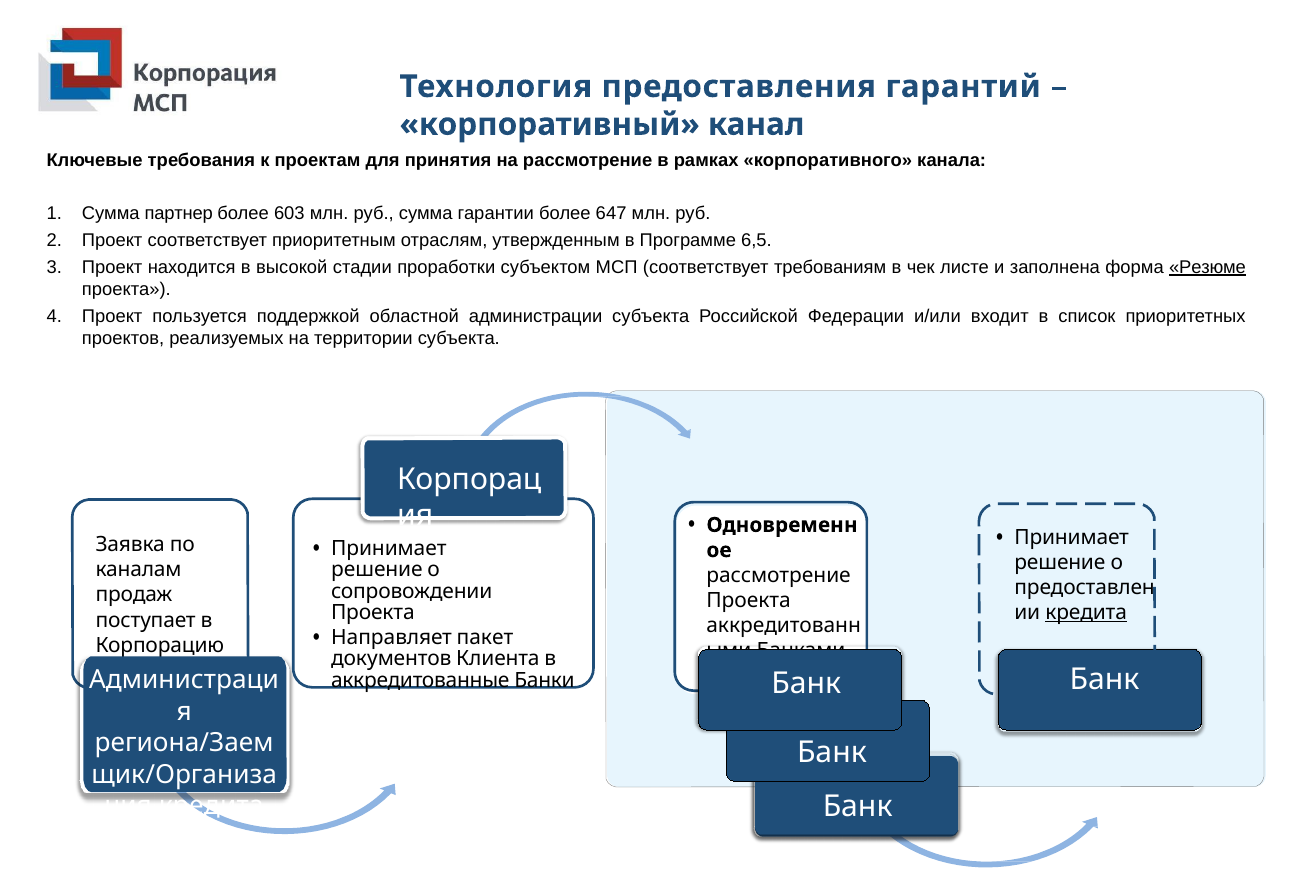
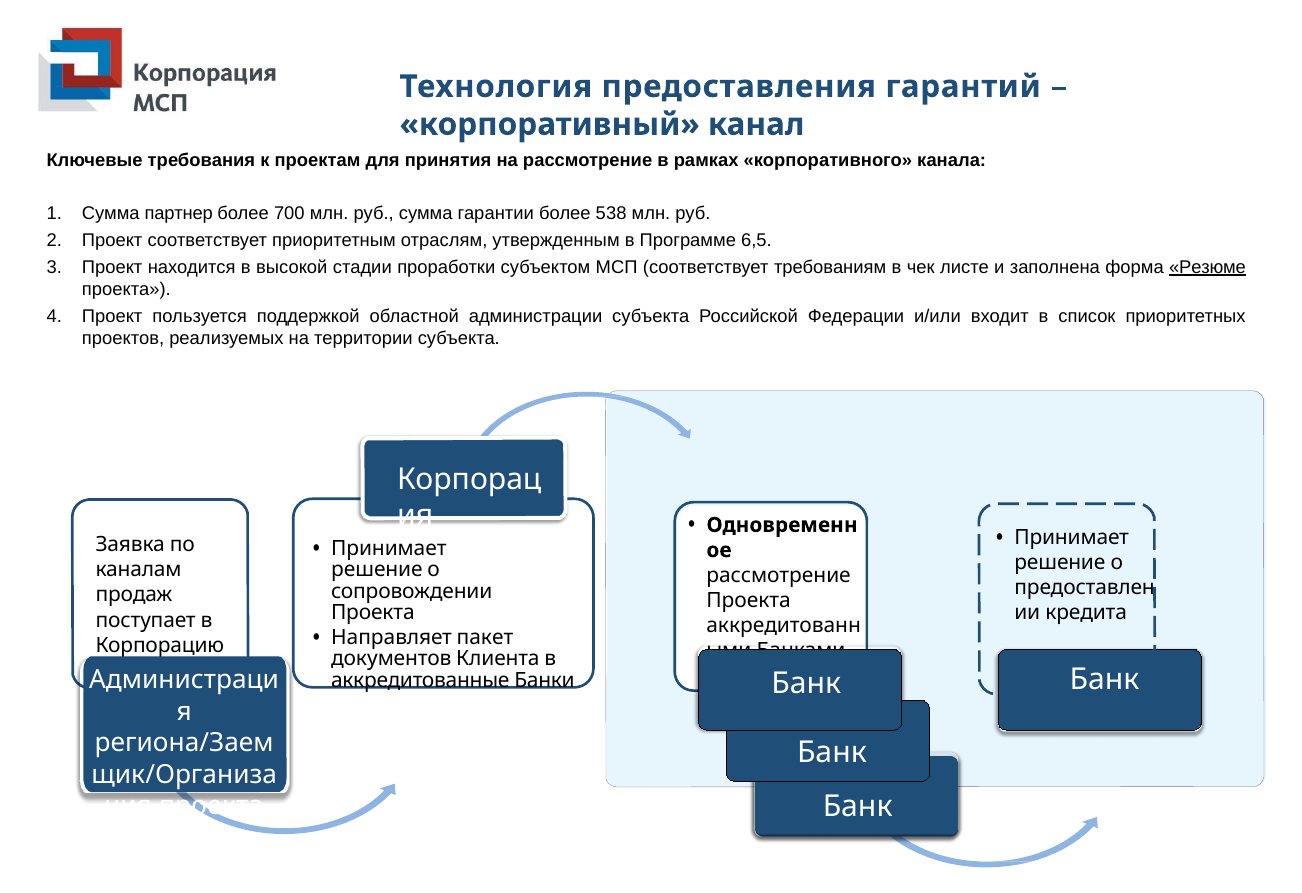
603: 603 -> 700
647: 647 -> 538
кредита at (1086, 613) underline: present -> none
кредита at (211, 806): кредита -> проекта
